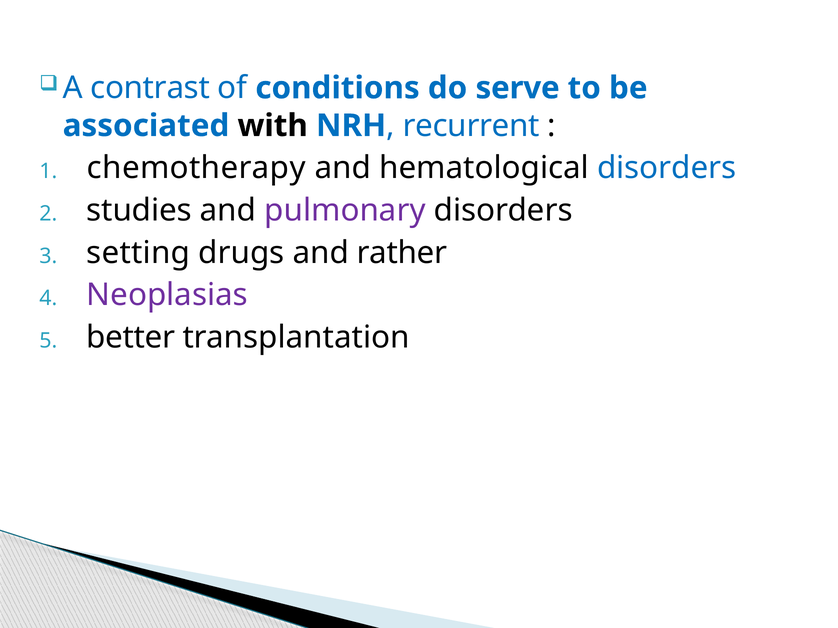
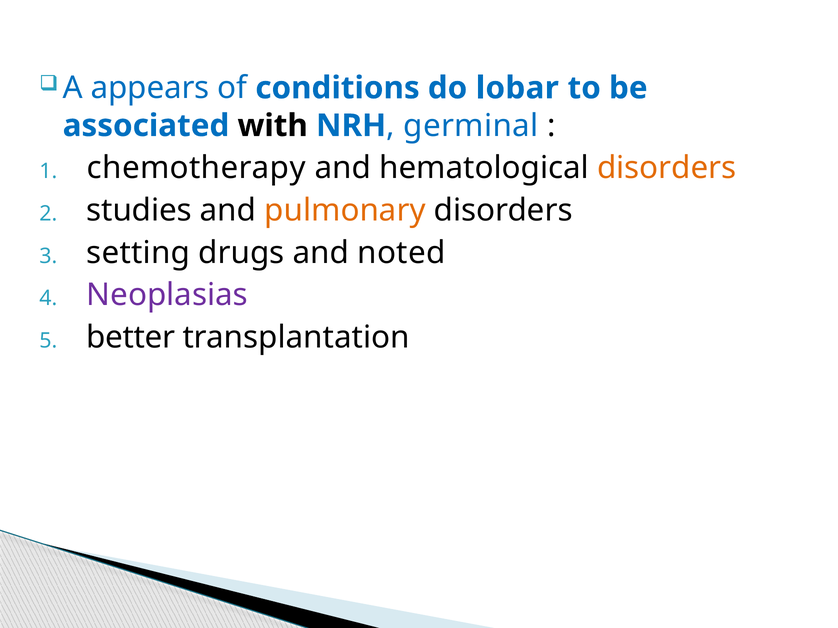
contrast: contrast -> appears
serve: serve -> lobar
recurrent: recurrent -> germinal
disorders at (667, 168) colour: blue -> orange
pulmonary colour: purple -> orange
rather: rather -> noted
